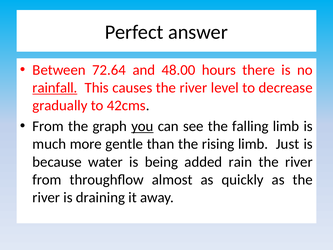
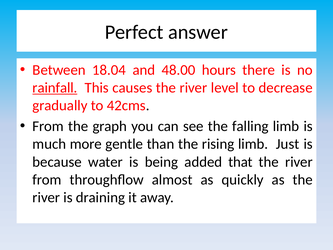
72.64: 72.64 -> 18.04
you underline: present -> none
rain: rain -> that
